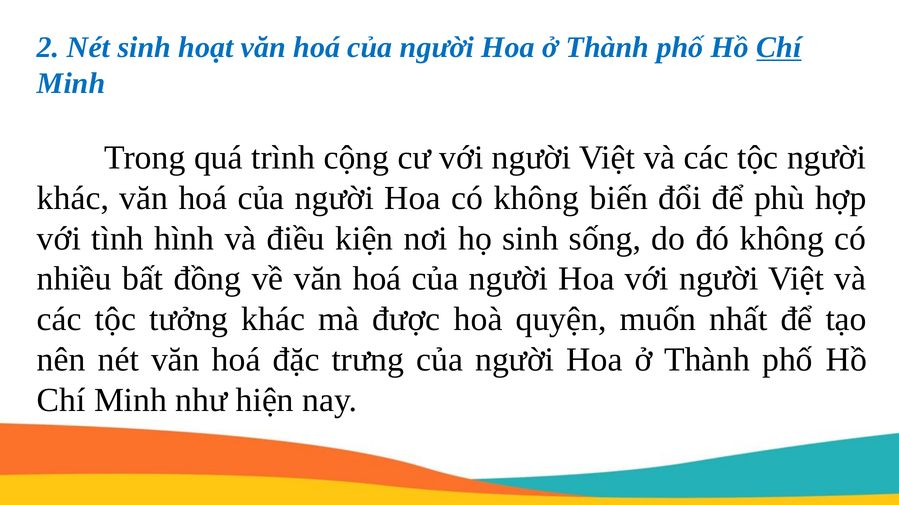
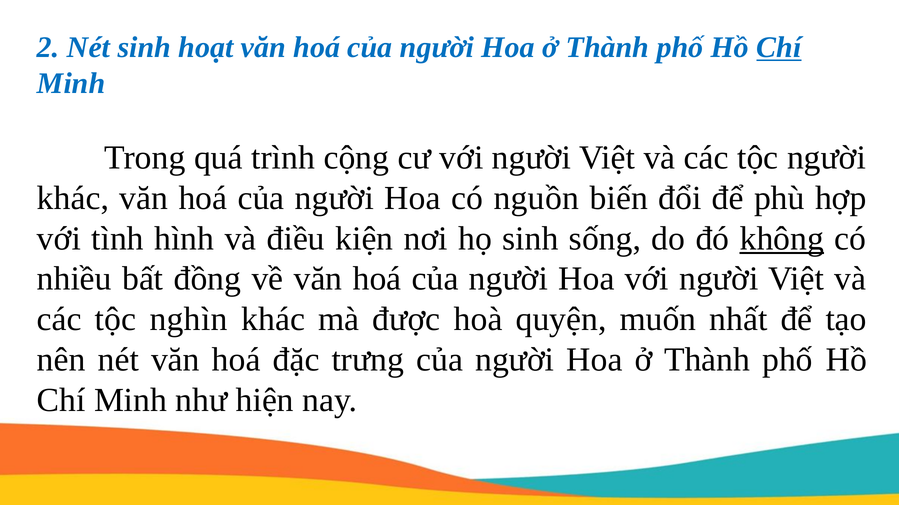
có không: không -> nguồn
không at (782, 239) underline: none -> present
tưởng: tưởng -> nghìn
